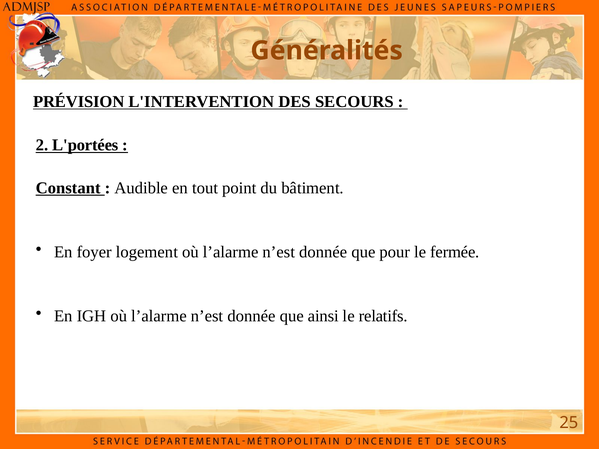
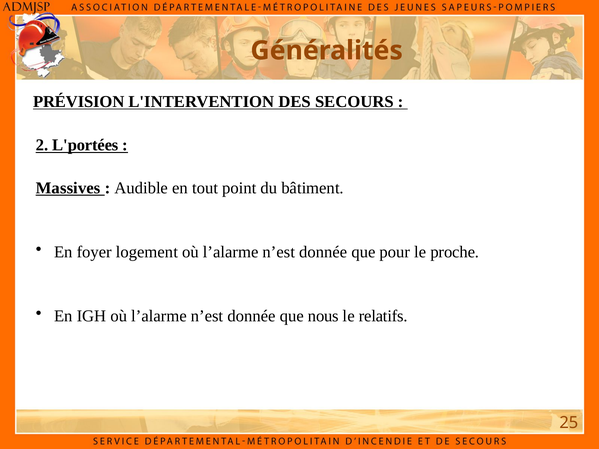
Constant: Constant -> Massives
fermée: fermée -> proche
ainsi: ainsi -> nous
